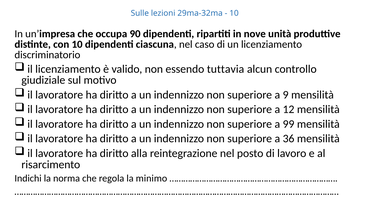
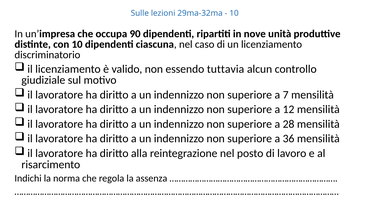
9: 9 -> 7
99: 99 -> 28
minimo: minimo -> assenza
